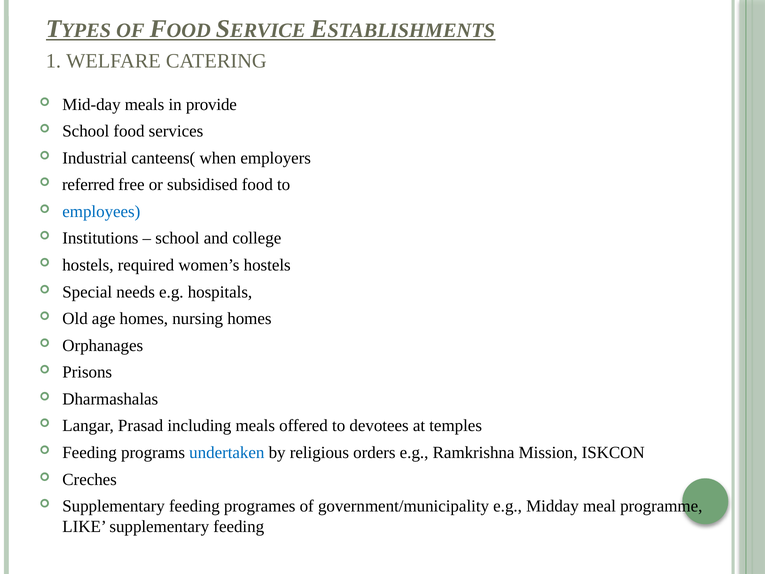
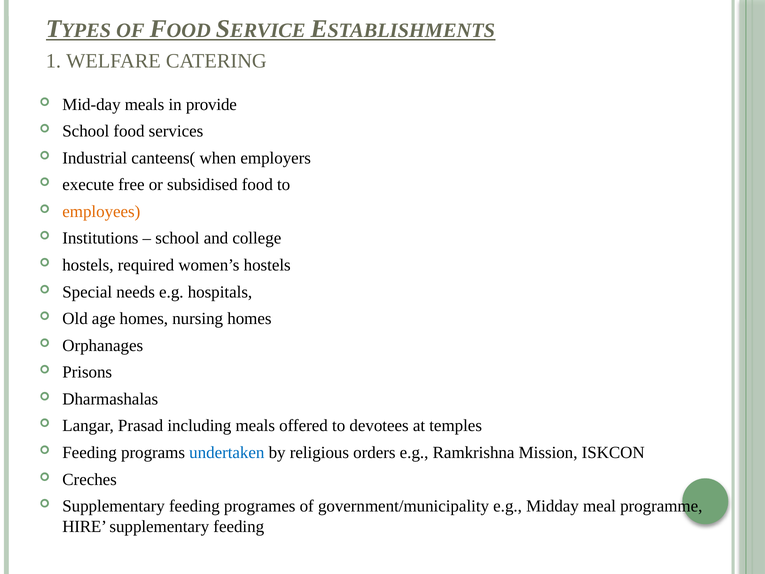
referred: referred -> execute
employees colour: blue -> orange
LIKE: LIKE -> HIRE
